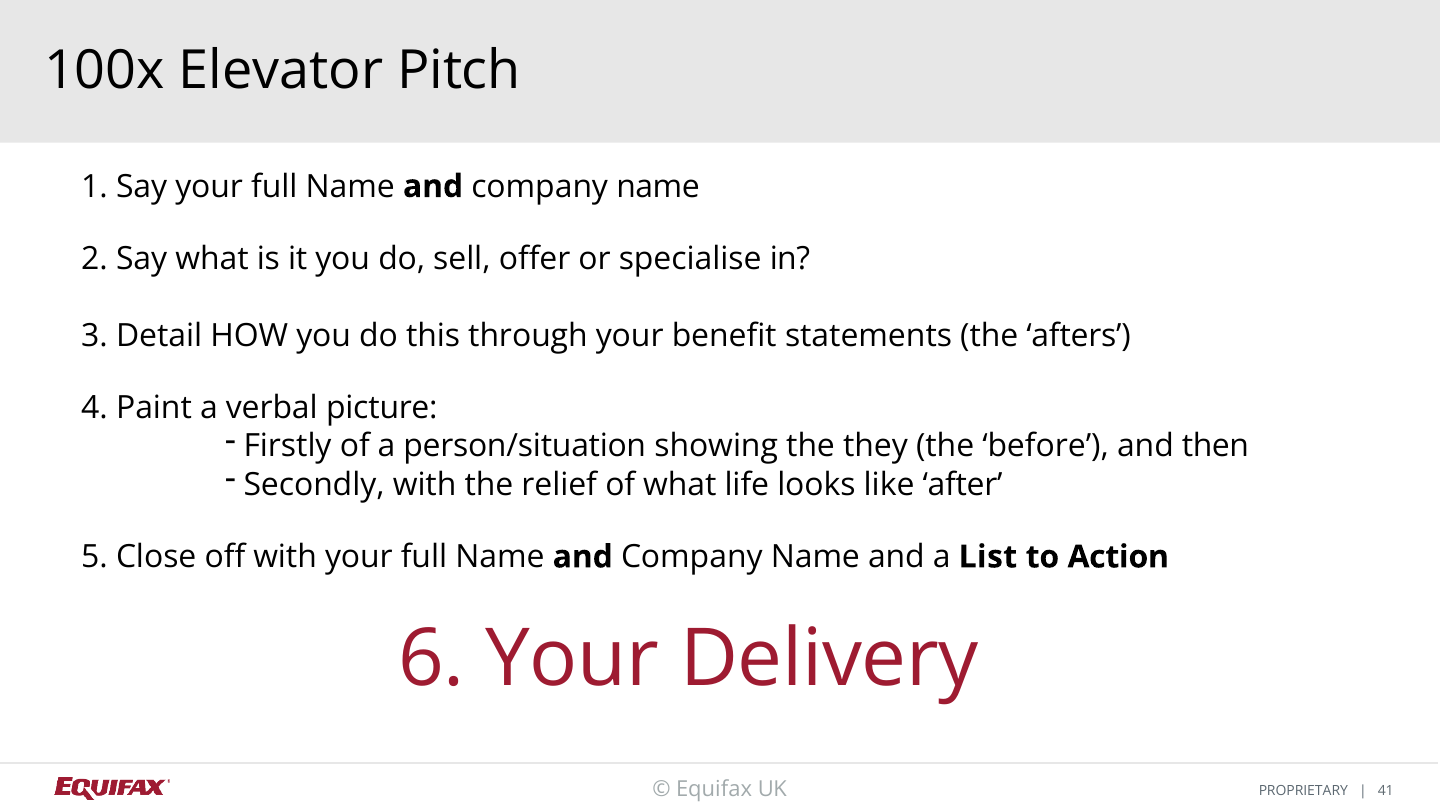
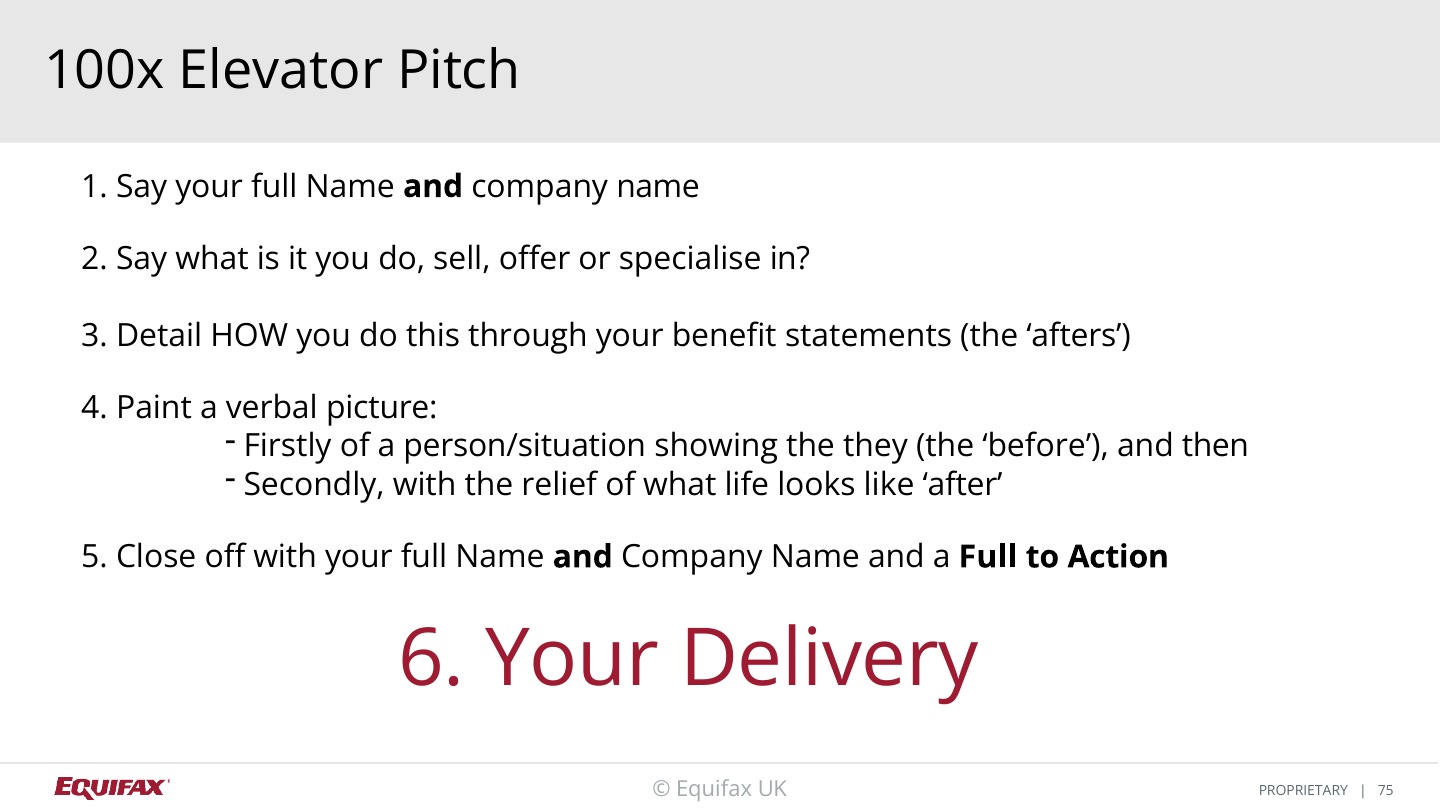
a List: List -> Full
41: 41 -> 75
